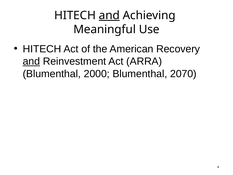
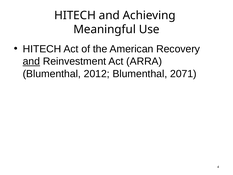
and at (109, 15) underline: present -> none
2000: 2000 -> 2012
2070: 2070 -> 2071
